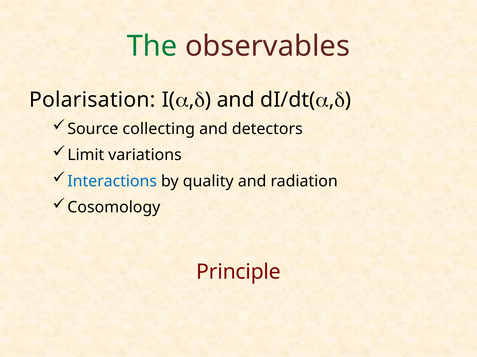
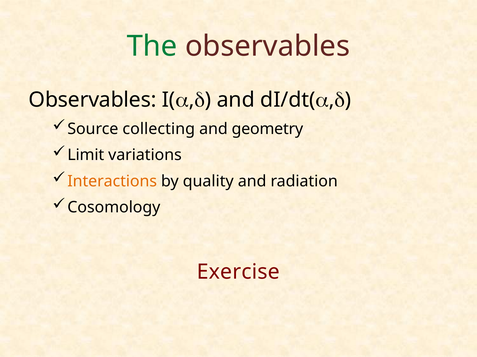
Polarisation at (92, 100): Polarisation -> Observables
detectors: detectors -> geometry
Interactions colour: blue -> orange
Principle: Principle -> Exercise
